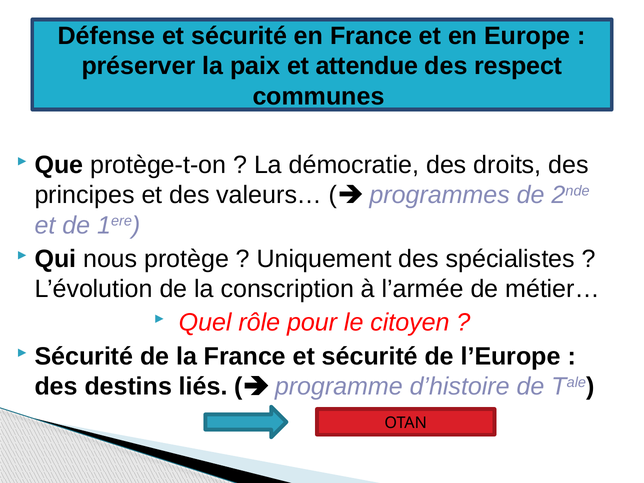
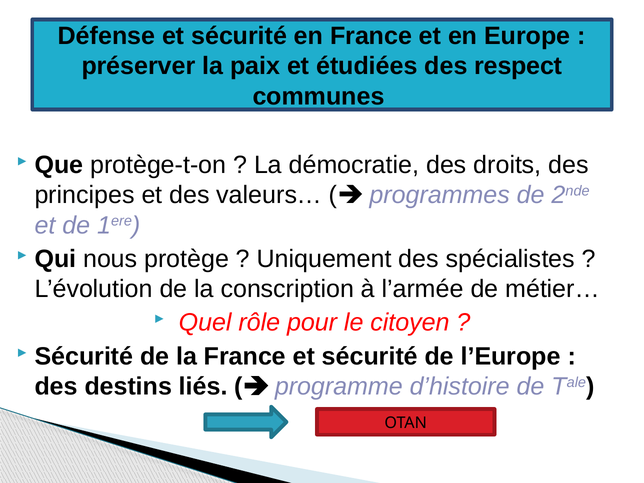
attendue: attendue -> étudiées
